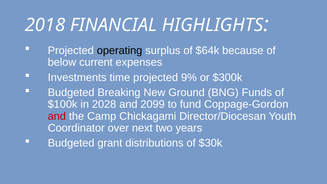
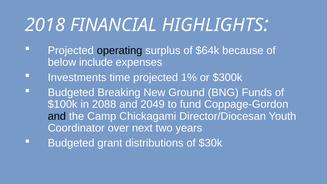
current: current -> include
9%: 9% -> 1%
2028: 2028 -> 2088
2099: 2099 -> 2049
and at (57, 116) colour: red -> black
